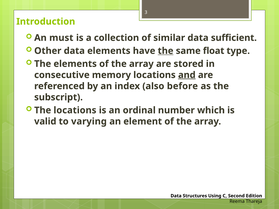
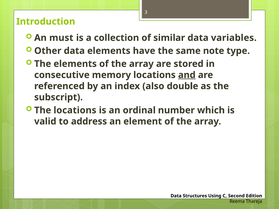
sufficient: sufficient -> variables
the at (166, 51) underline: present -> none
float: float -> note
before: before -> double
varying: varying -> address
